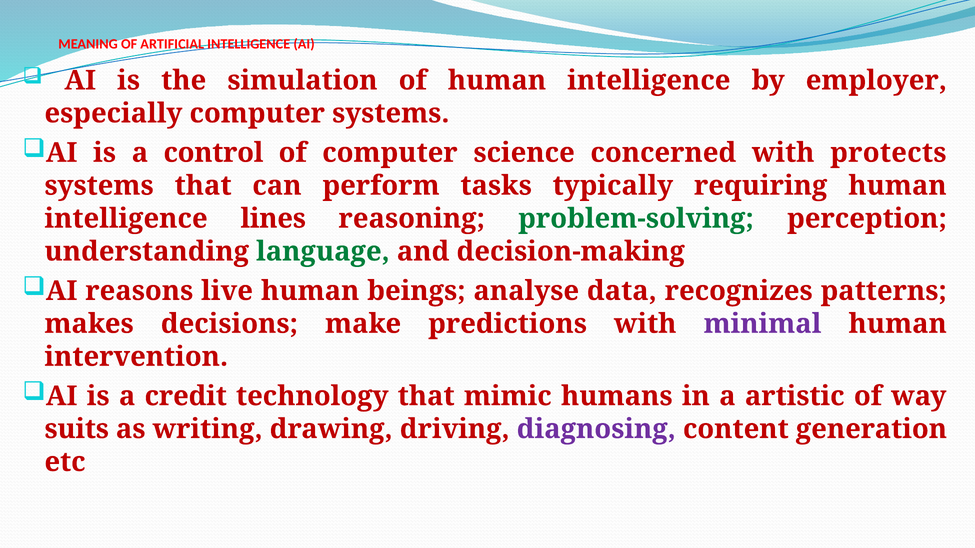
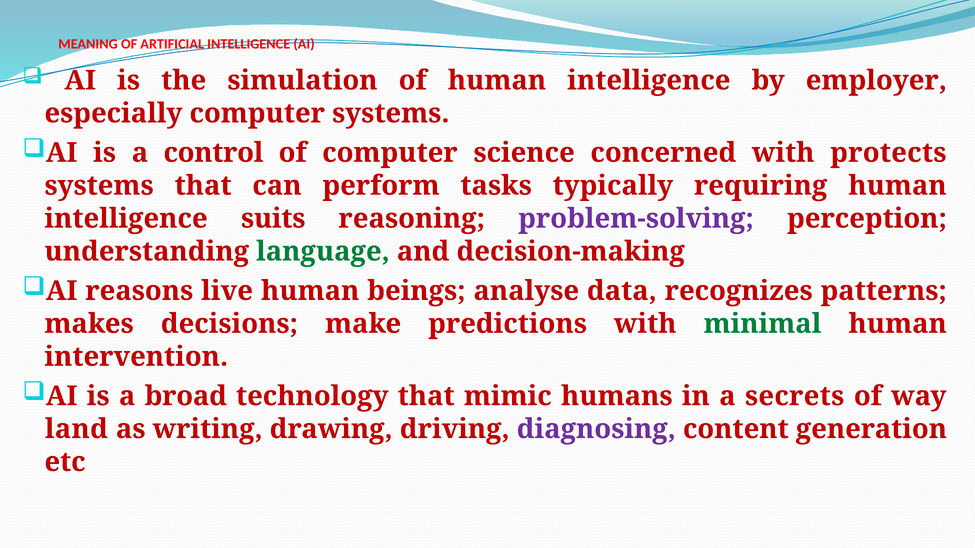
lines: lines -> suits
problem-solving colour: green -> purple
minimal colour: purple -> green
credit: credit -> broad
artistic: artistic -> secrets
suits: suits -> land
